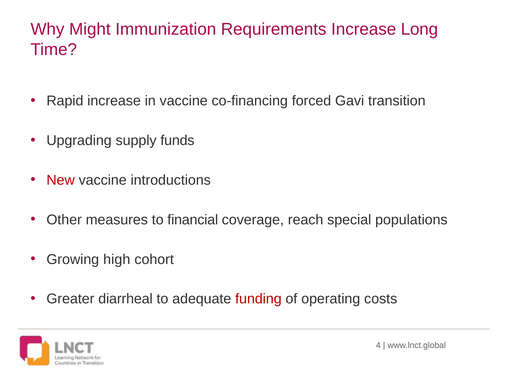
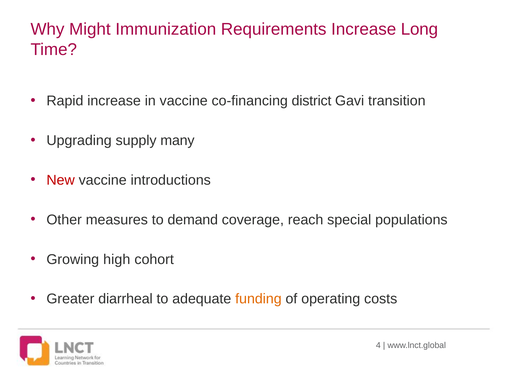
forced: forced -> district
funds: funds -> many
financial: financial -> demand
funding colour: red -> orange
